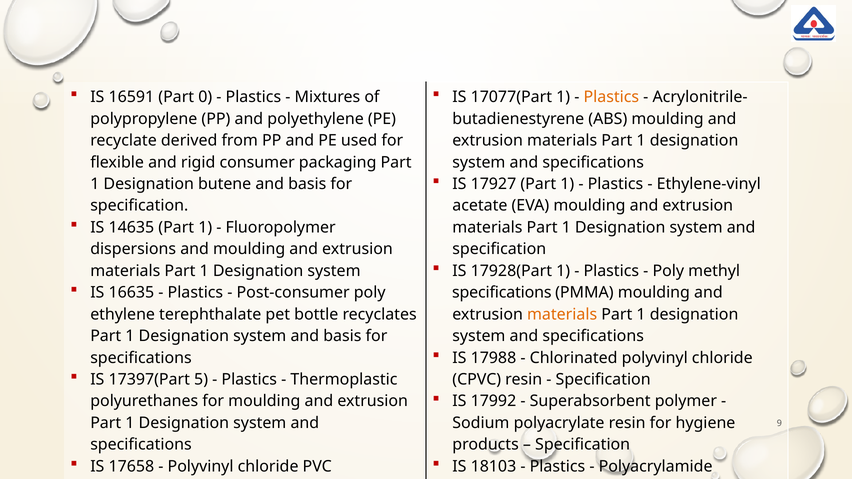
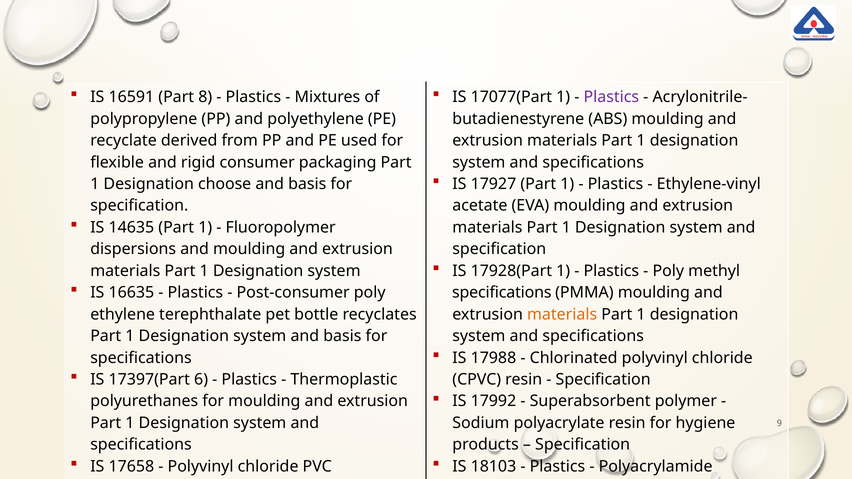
0: 0 -> 8
Plastics at (611, 97) colour: orange -> purple
butene: butene -> choose
5: 5 -> 6
